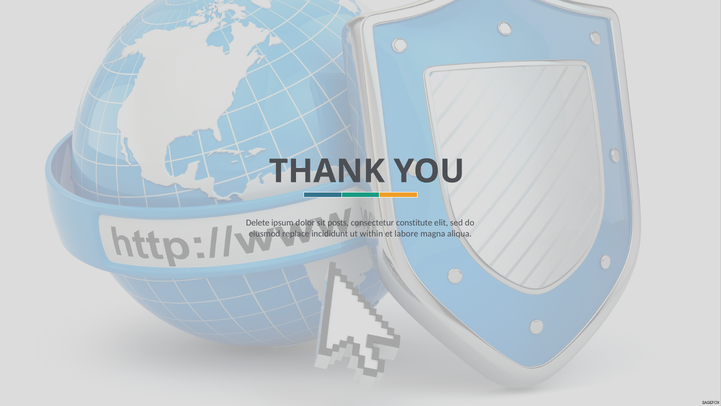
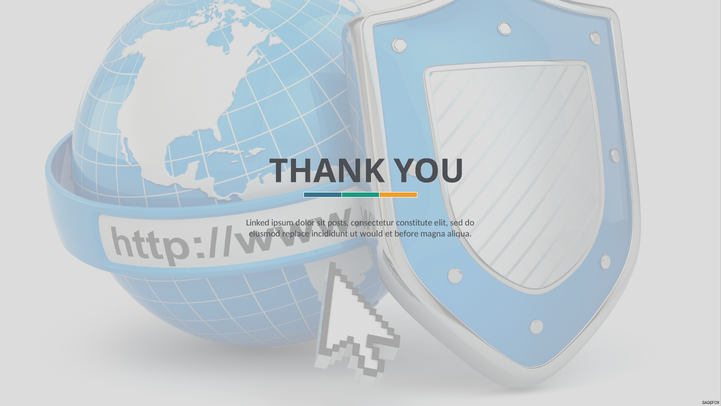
Delete: Delete -> Linked
within: within -> would
labore: labore -> before
